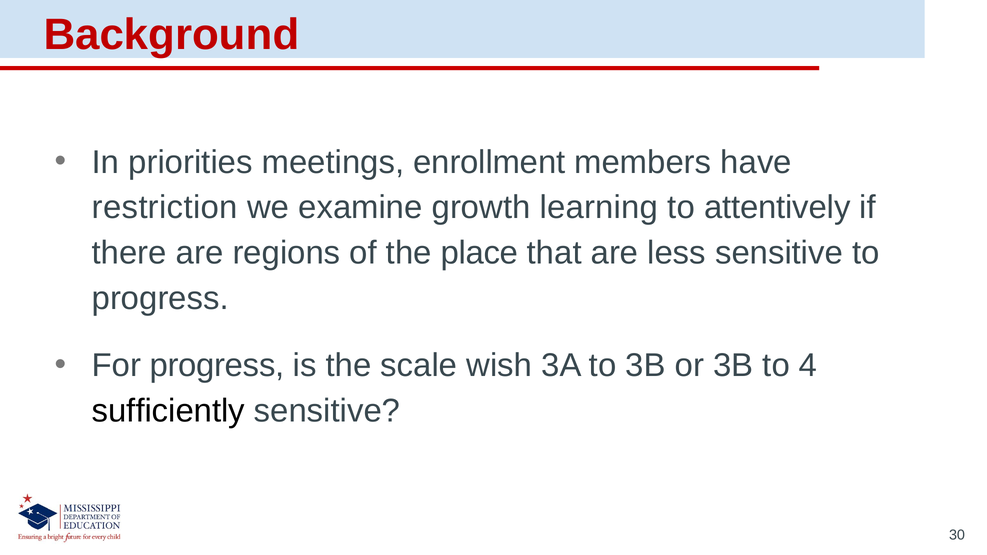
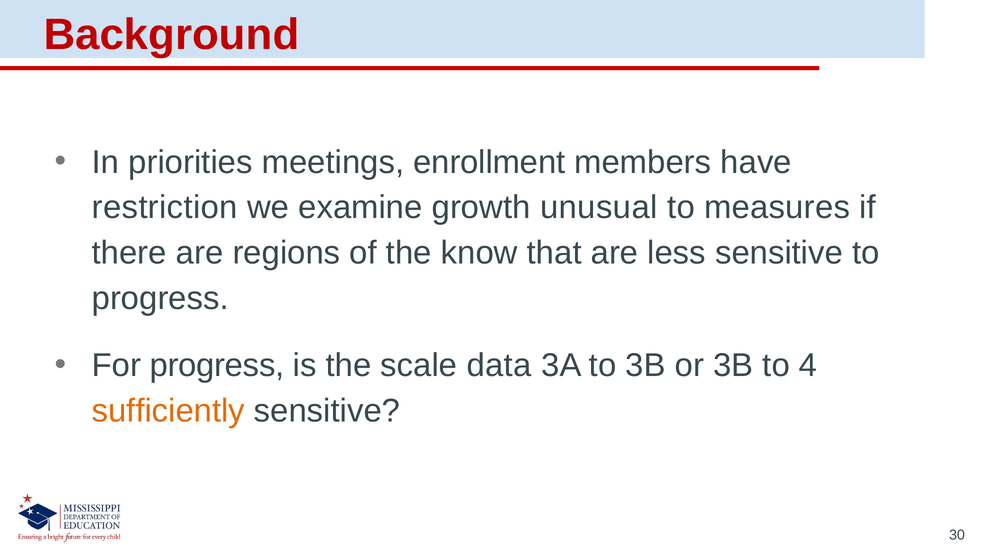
learning: learning -> unusual
attentively: attentively -> measures
place: place -> know
wish: wish -> data
sufficiently colour: black -> orange
